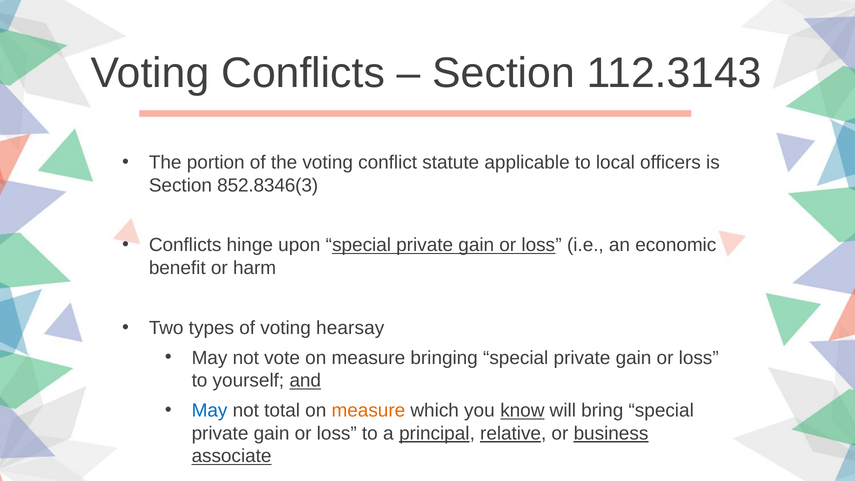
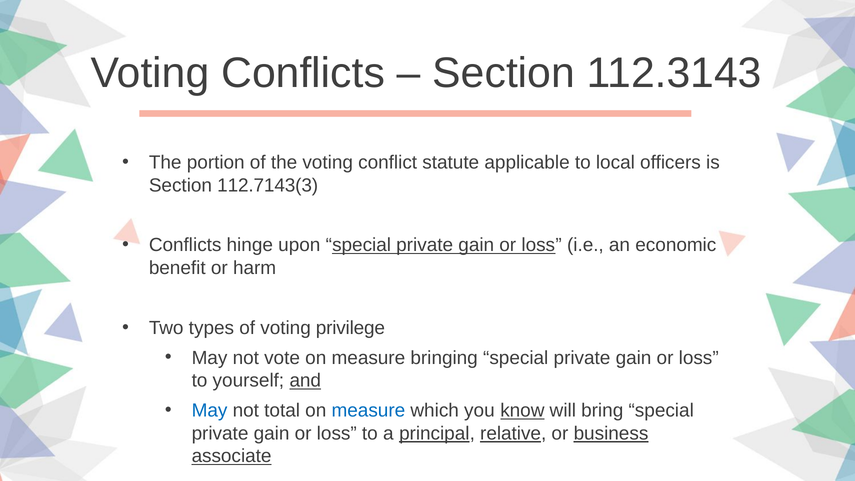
852.8346(3: 852.8346(3 -> 112.7143(3
hearsay: hearsay -> privilege
measure at (368, 410) colour: orange -> blue
